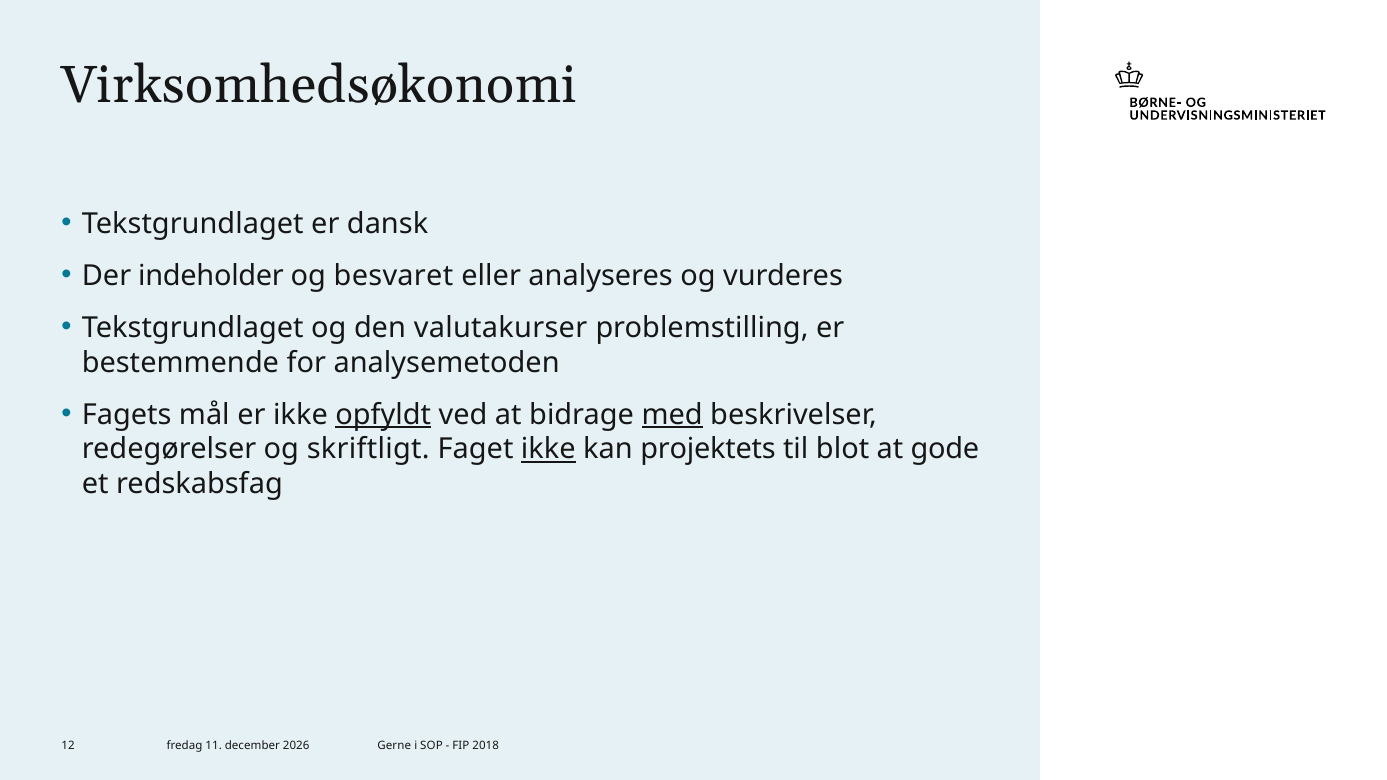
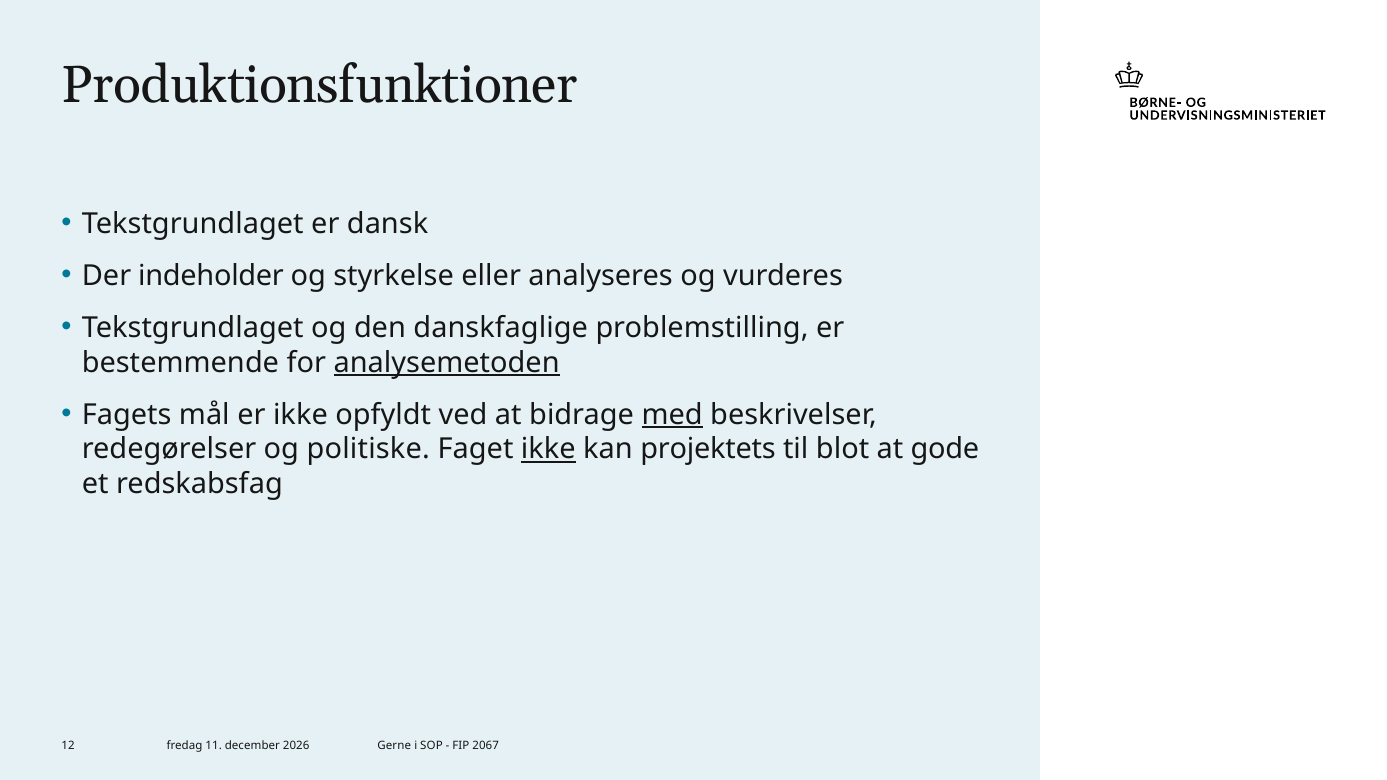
Virksomhedsøkonomi: Virksomhedsøkonomi -> Produktionsfunktioner
besvaret: besvaret -> styrkelse
valutakurser: valutakurser -> danskfaglige
analysemetoden underline: none -> present
opfyldt underline: present -> none
skriftligt: skriftligt -> politiske
2018: 2018 -> 2067
